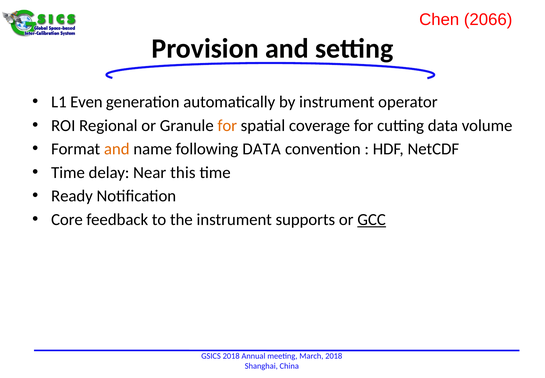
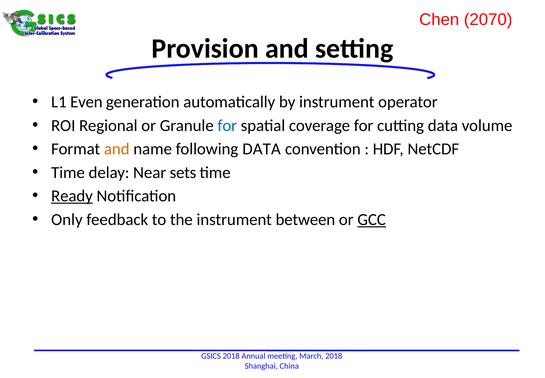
2066: 2066 -> 2070
for at (227, 125) colour: orange -> blue
this: this -> sets
Ready underline: none -> present
Core: Core -> Only
supports: supports -> between
